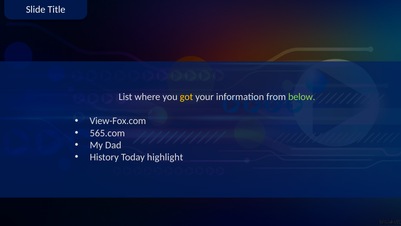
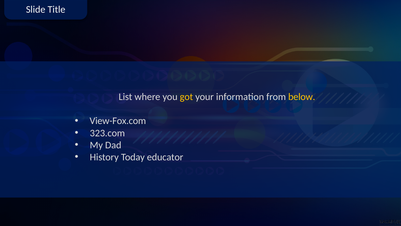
below colour: light green -> yellow
565.com: 565.com -> 323.com
highlight: highlight -> educator
